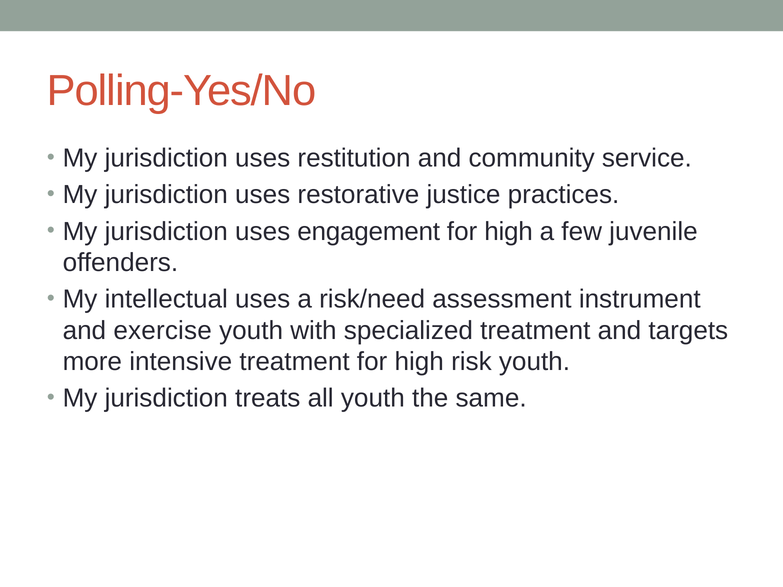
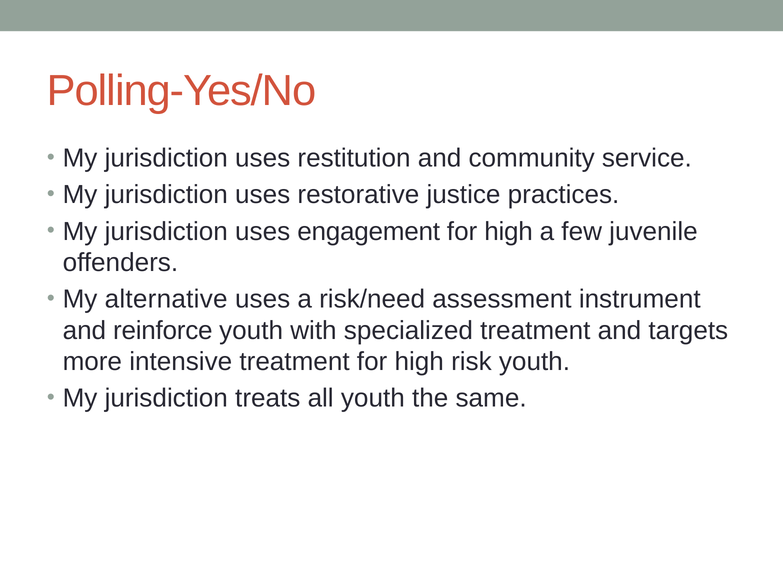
intellectual: intellectual -> alternative
exercise: exercise -> reinforce
